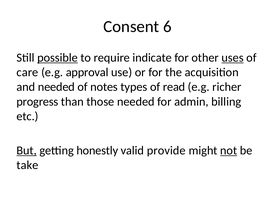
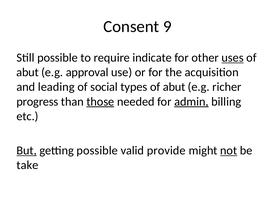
6: 6 -> 9
possible at (58, 58) underline: present -> none
care at (27, 72): care -> abut
and needed: needed -> leading
notes: notes -> social
types of read: read -> abut
those underline: none -> present
admin underline: none -> present
getting honestly: honestly -> possible
